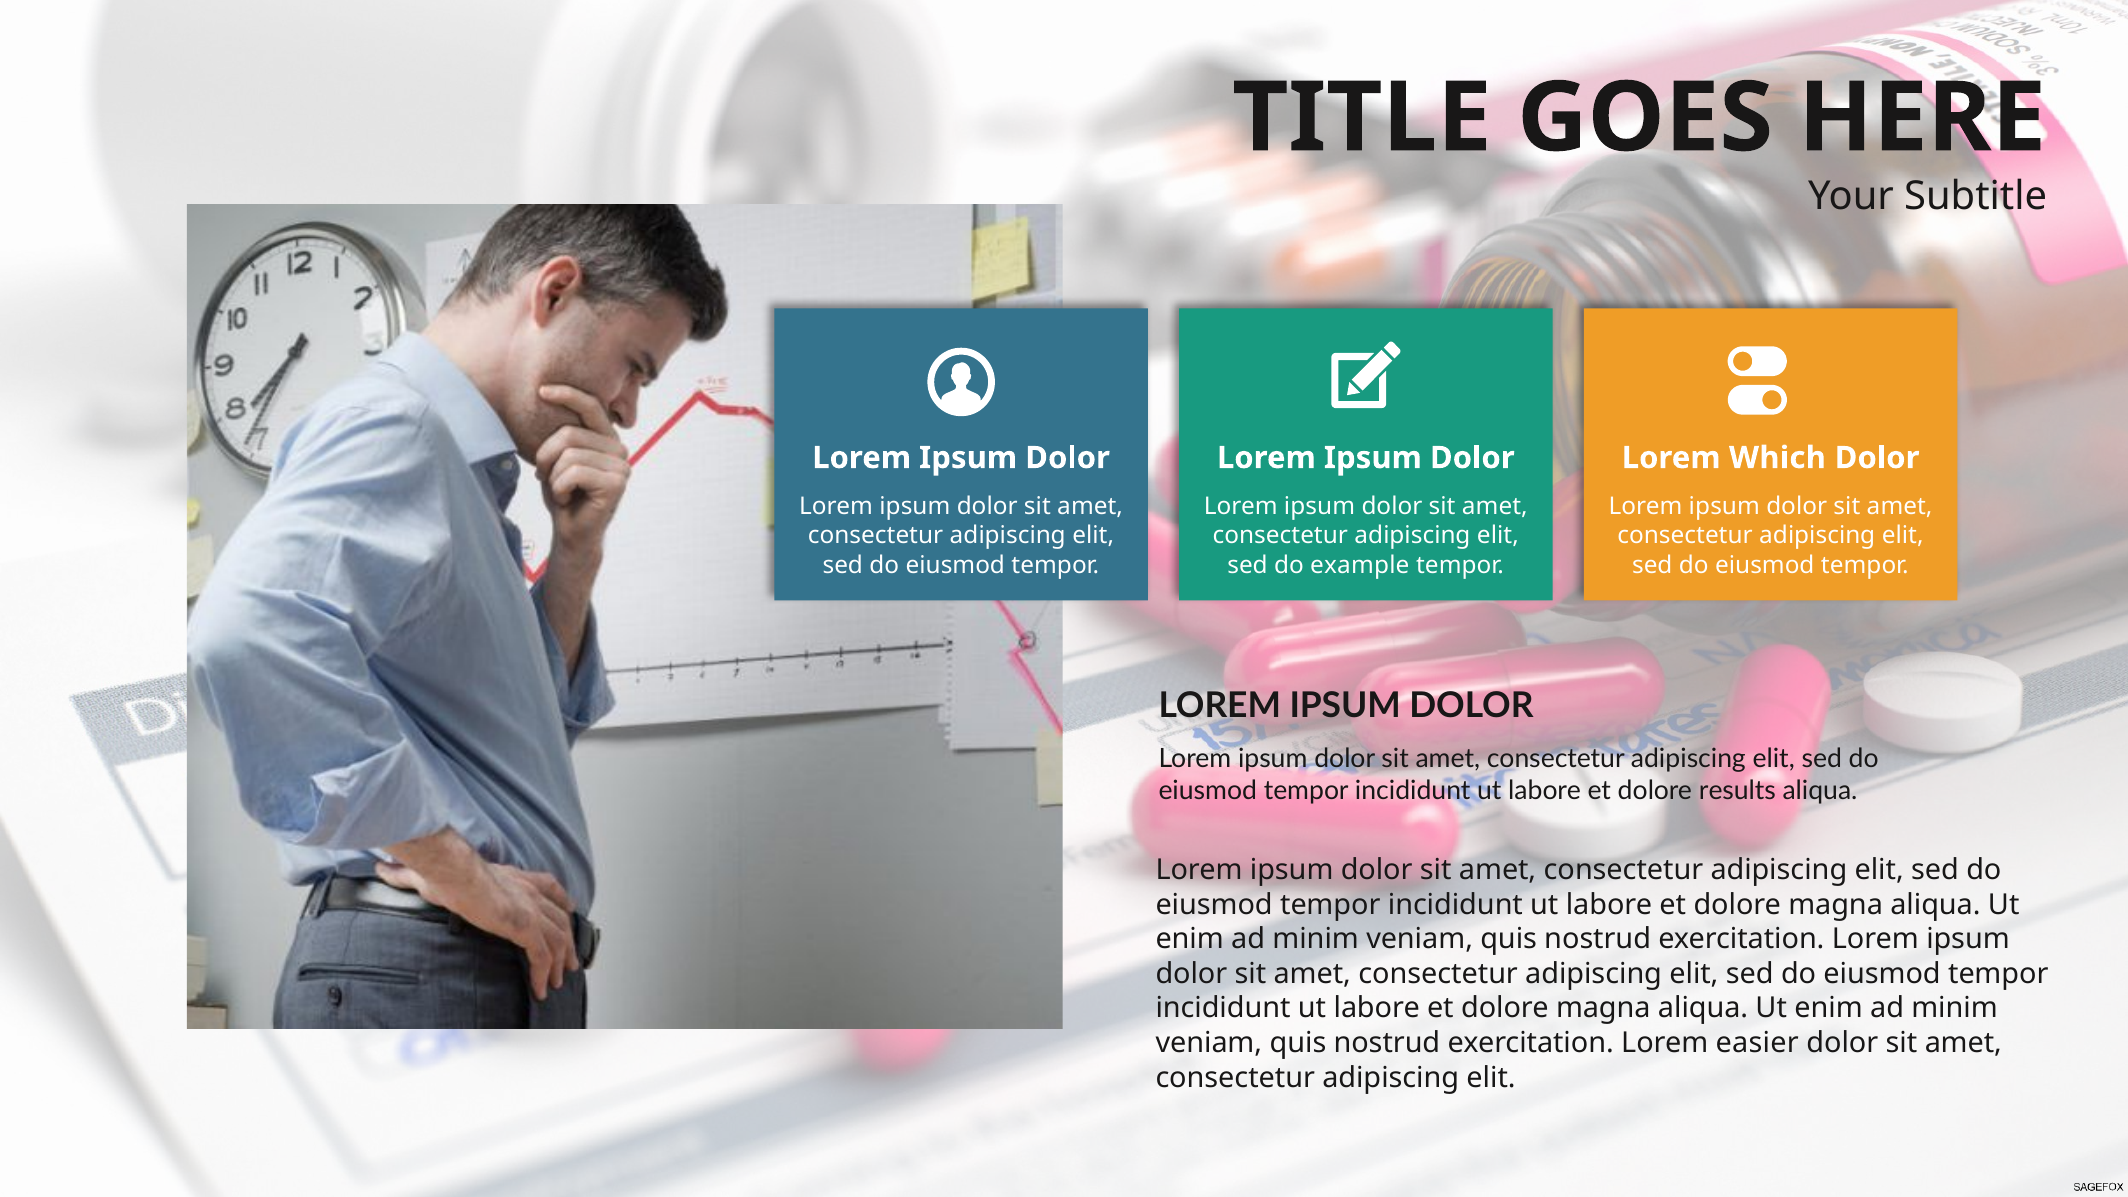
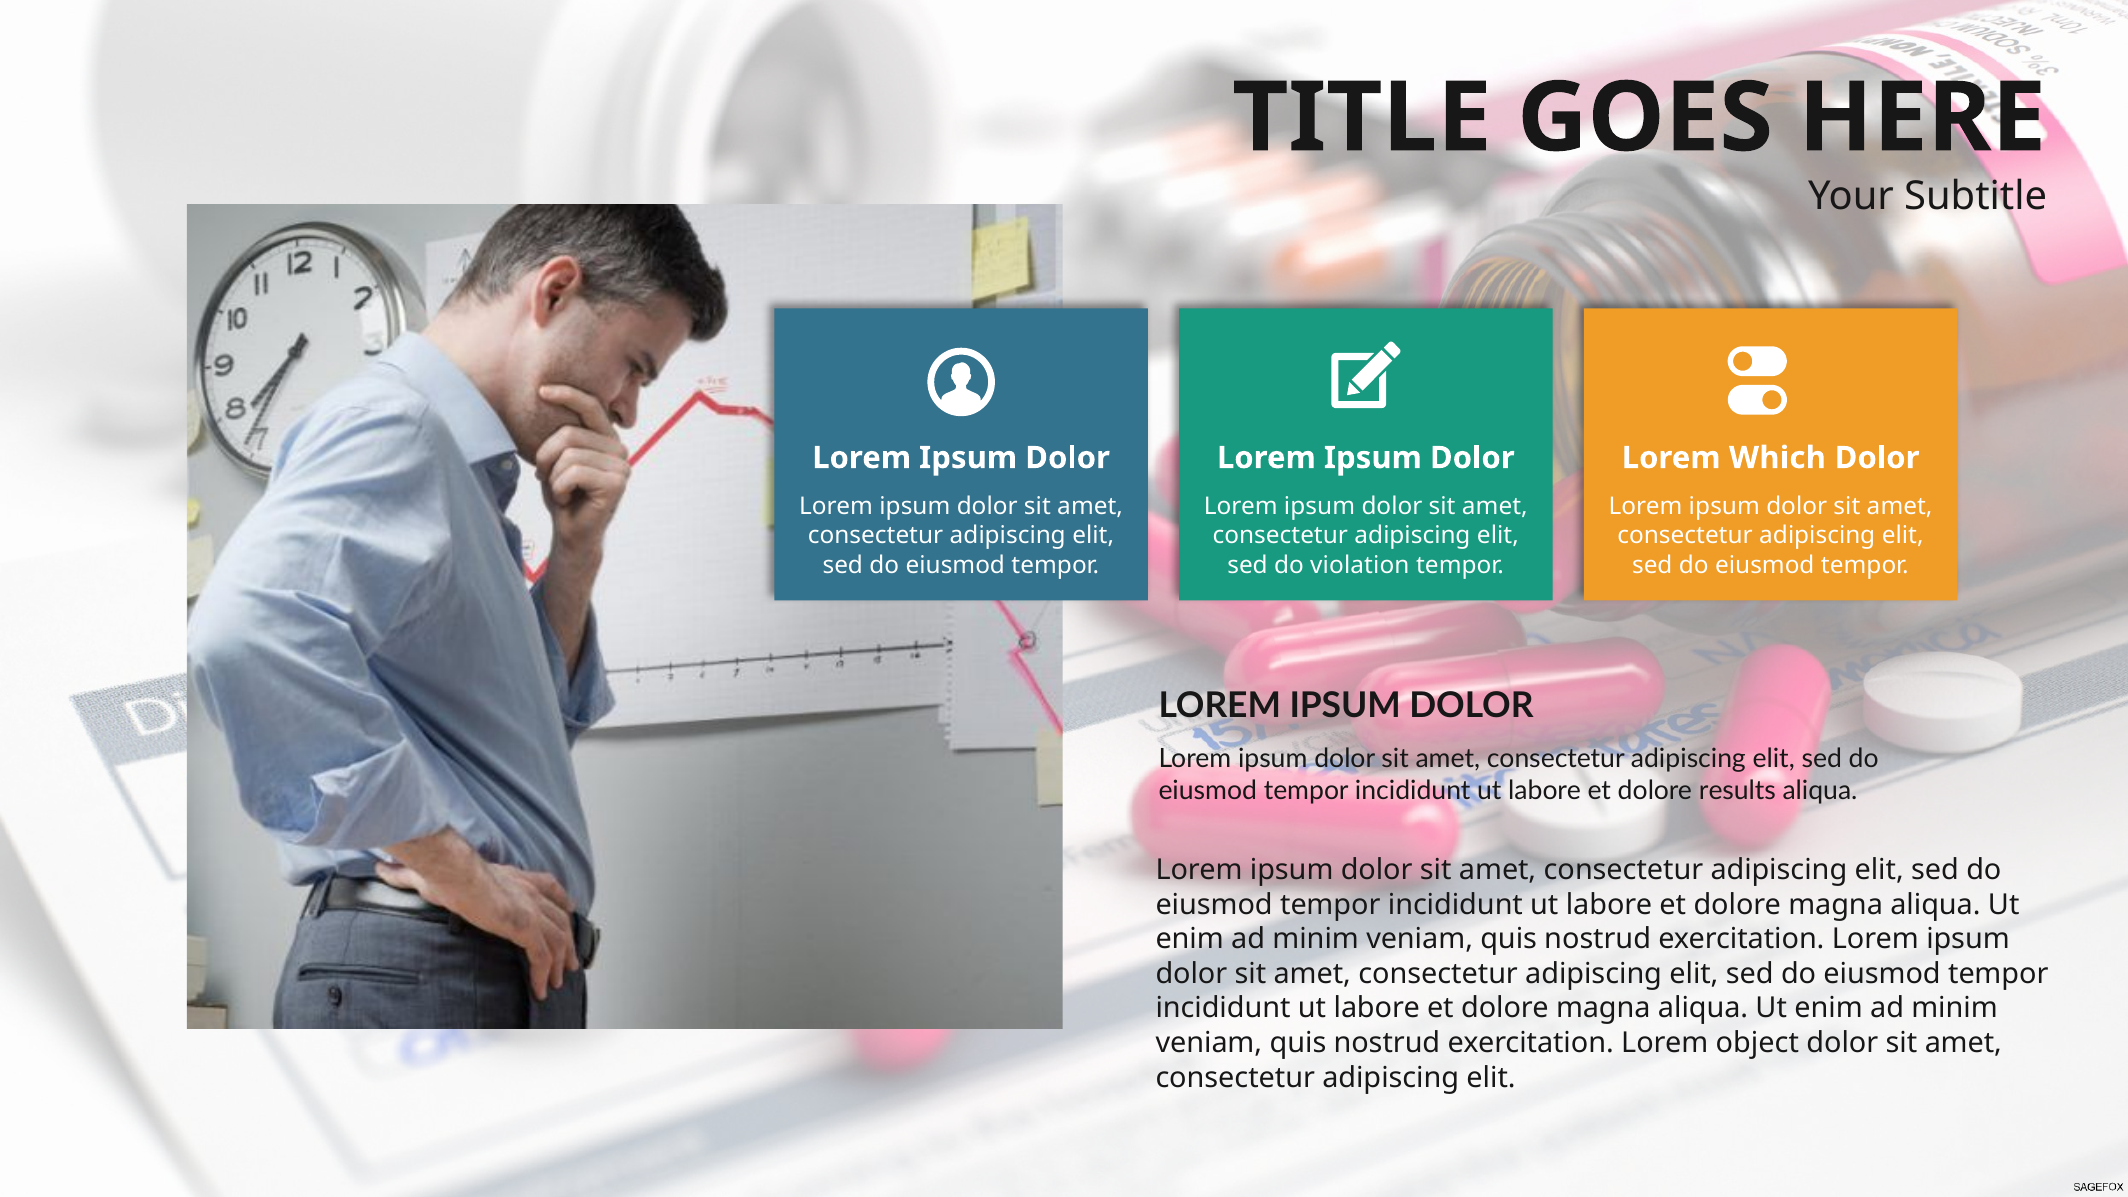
example: example -> violation
easier: easier -> object
